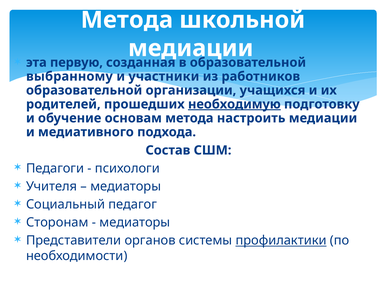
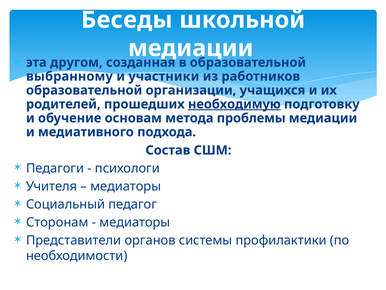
Метода at (127, 20): Метода -> Беседы
первую: первую -> другом
настроить: настроить -> проблемы
профилактики underline: present -> none
